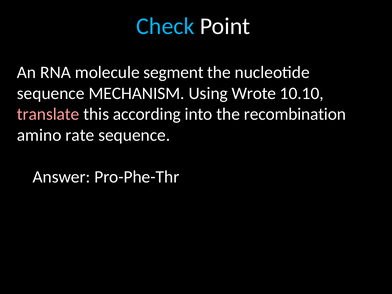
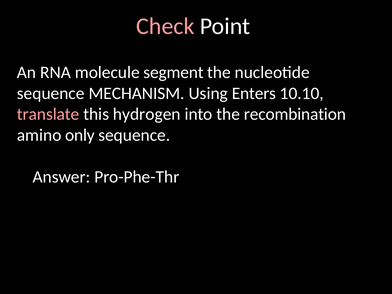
Check colour: light blue -> pink
Wrote: Wrote -> Enters
according: according -> hydrogen
rate: rate -> only
